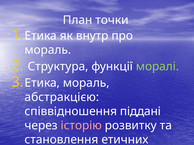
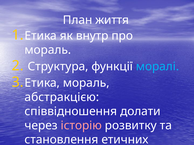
точки: точки -> життя
моралі colour: light green -> light blue
піддані: піддані -> долати
